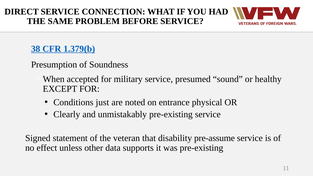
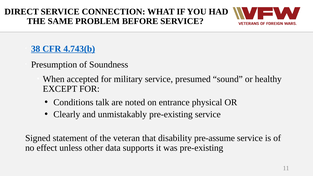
1.379(b: 1.379(b -> 4.743(b
just: just -> talk
